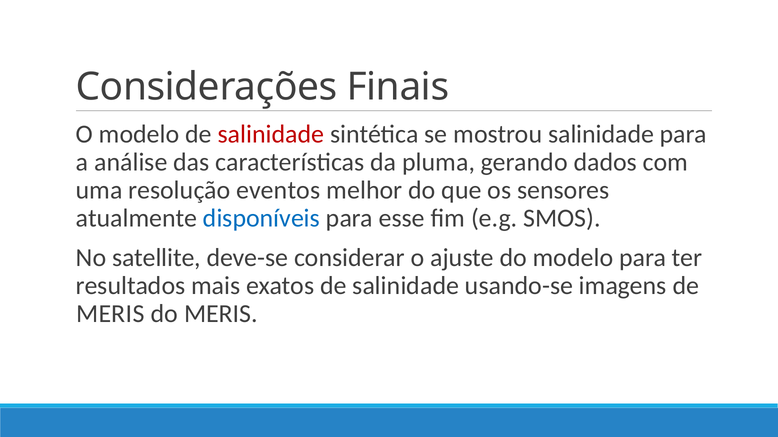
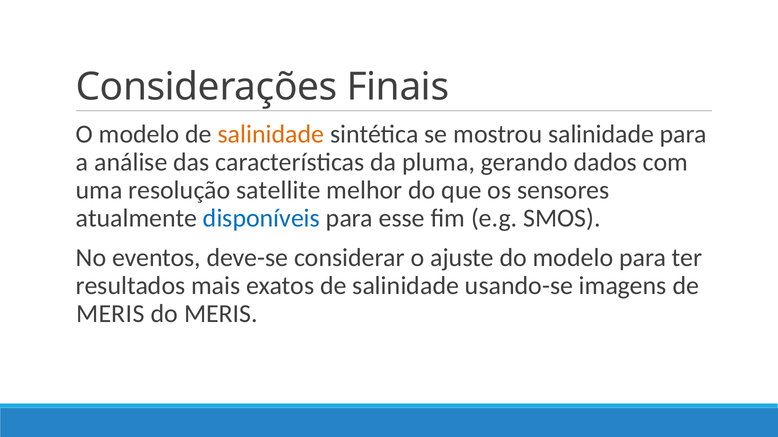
salinidade at (271, 135) colour: red -> orange
eventos: eventos -> satellite
satellite: satellite -> eventos
